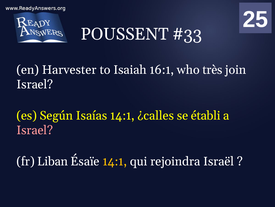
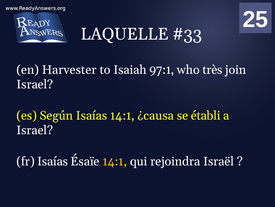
POUSSENT: POUSSENT -> LAQUELLE
16:1: 16:1 -> 97:1
¿calles: ¿calles -> ¿causa
Israel at (35, 130) colour: pink -> white
fr Liban: Liban -> Isaías
